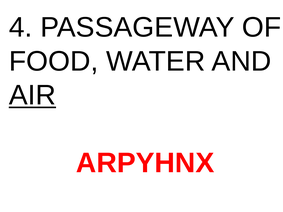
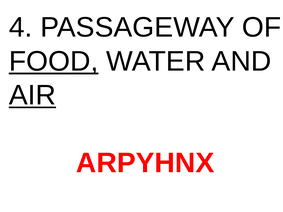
FOOD underline: none -> present
